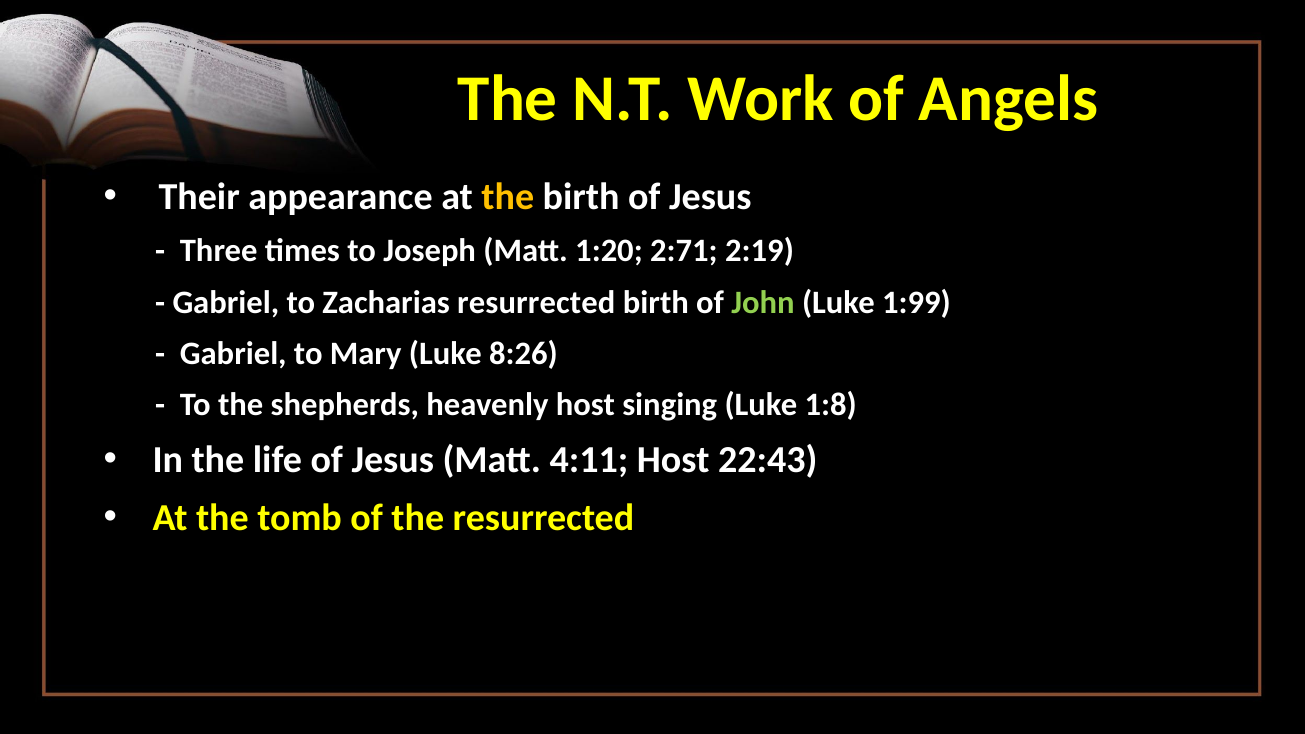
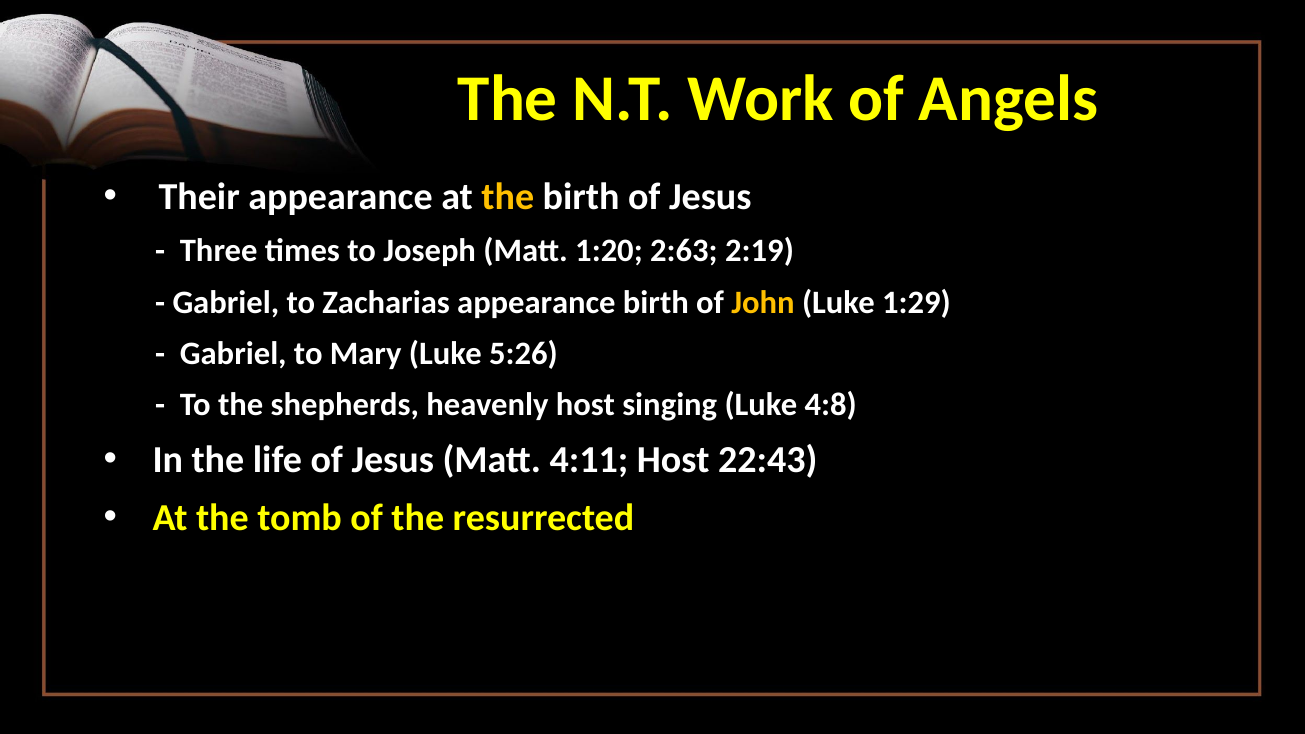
2:71: 2:71 -> 2:63
Zacharias resurrected: resurrected -> appearance
John colour: light green -> yellow
1:99: 1:99 -> 1:29
8:26: 8:26 -> 5:26
1:8: 1:8 -> 4:8
